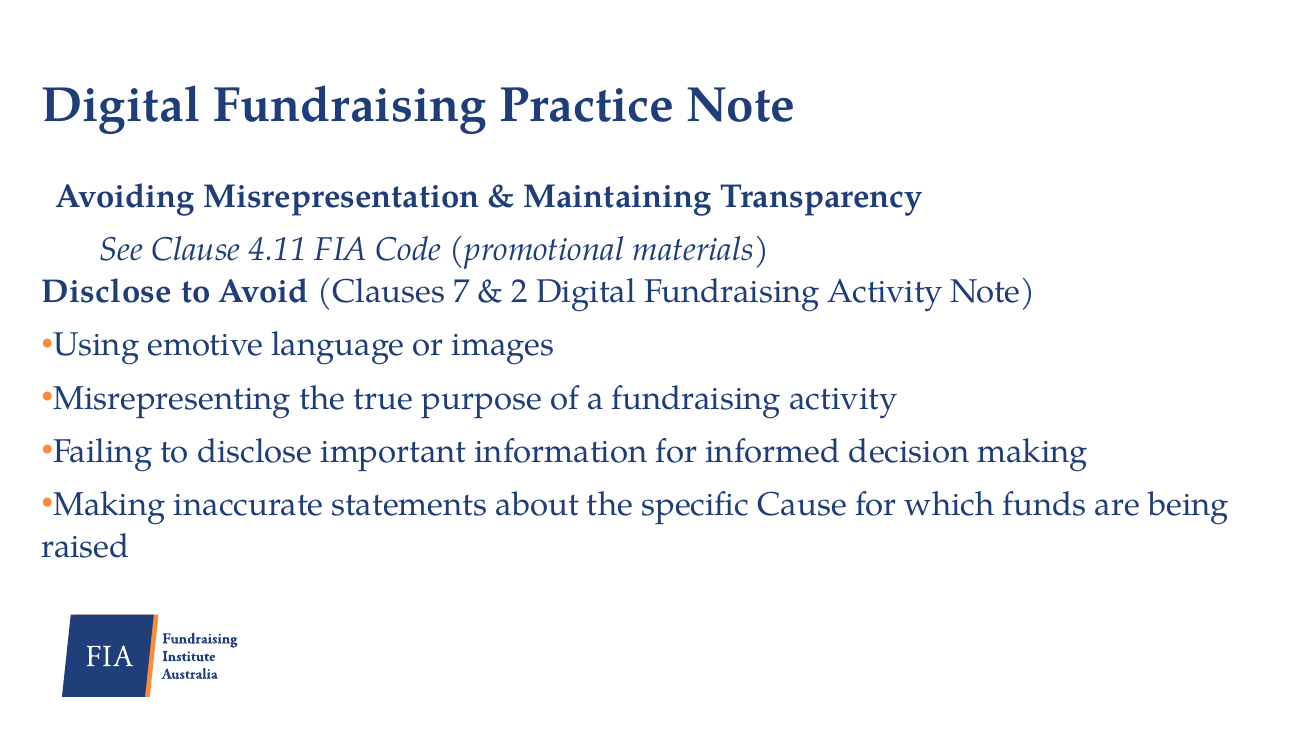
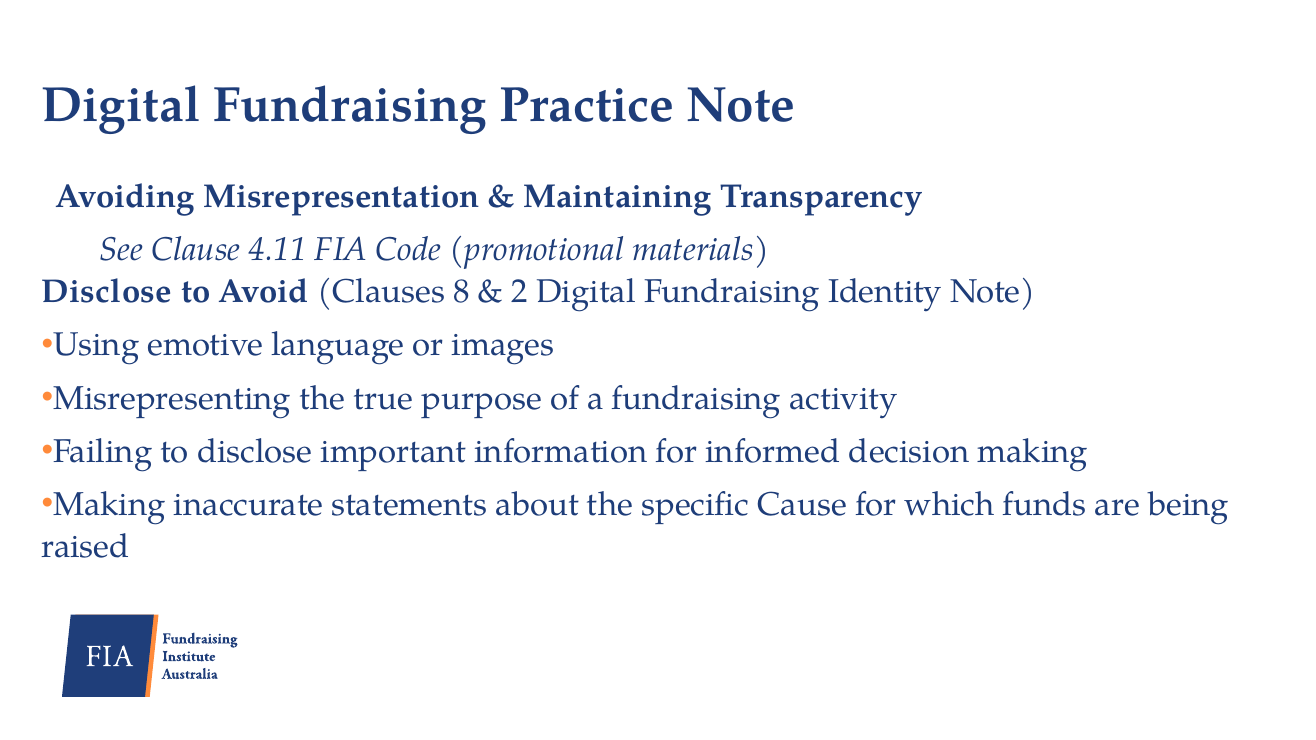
7: 7 -> 8
Digital Fundraising Activity: Activity -> Identity
